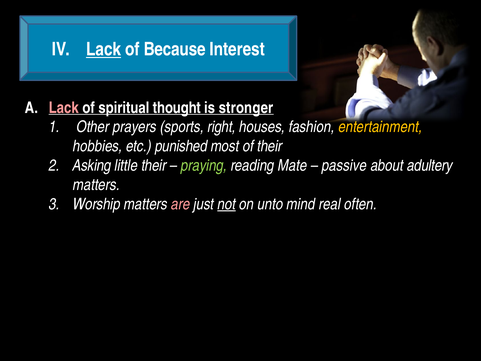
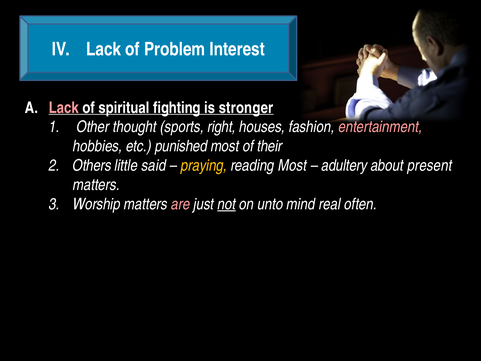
Lack at (104, 49) underline: present -> none
Because: Because -> Problem
thought: thought -> fighting
prayers: prayers -> thought
entertainment colour: yellow -> pink
Asking: Asking -> Others
little their: their -> said
praying colour: light green -> yellow
reading Mate: Mate -> Most
passive: passive -> adultery
adultery: adultery -> present
